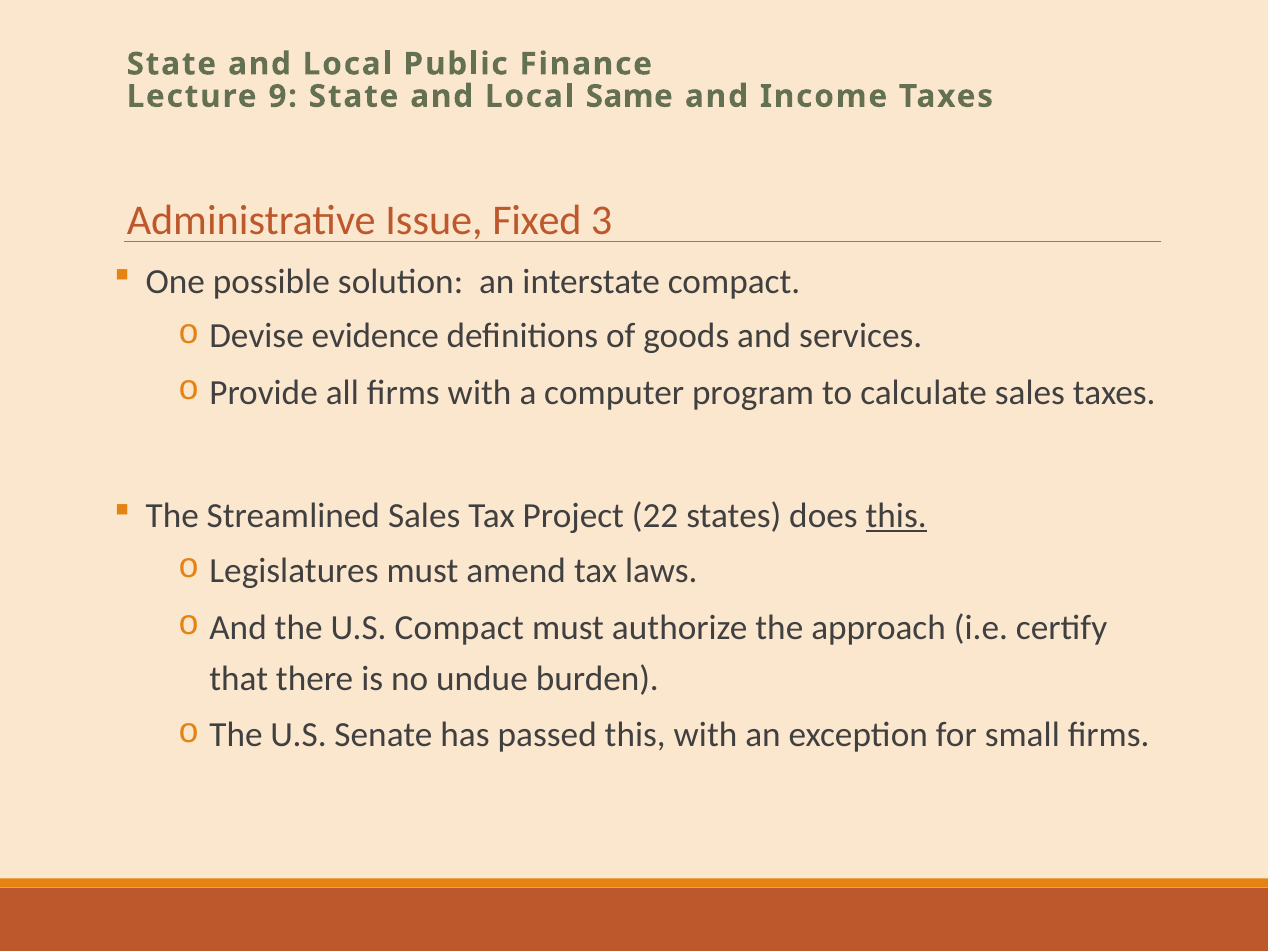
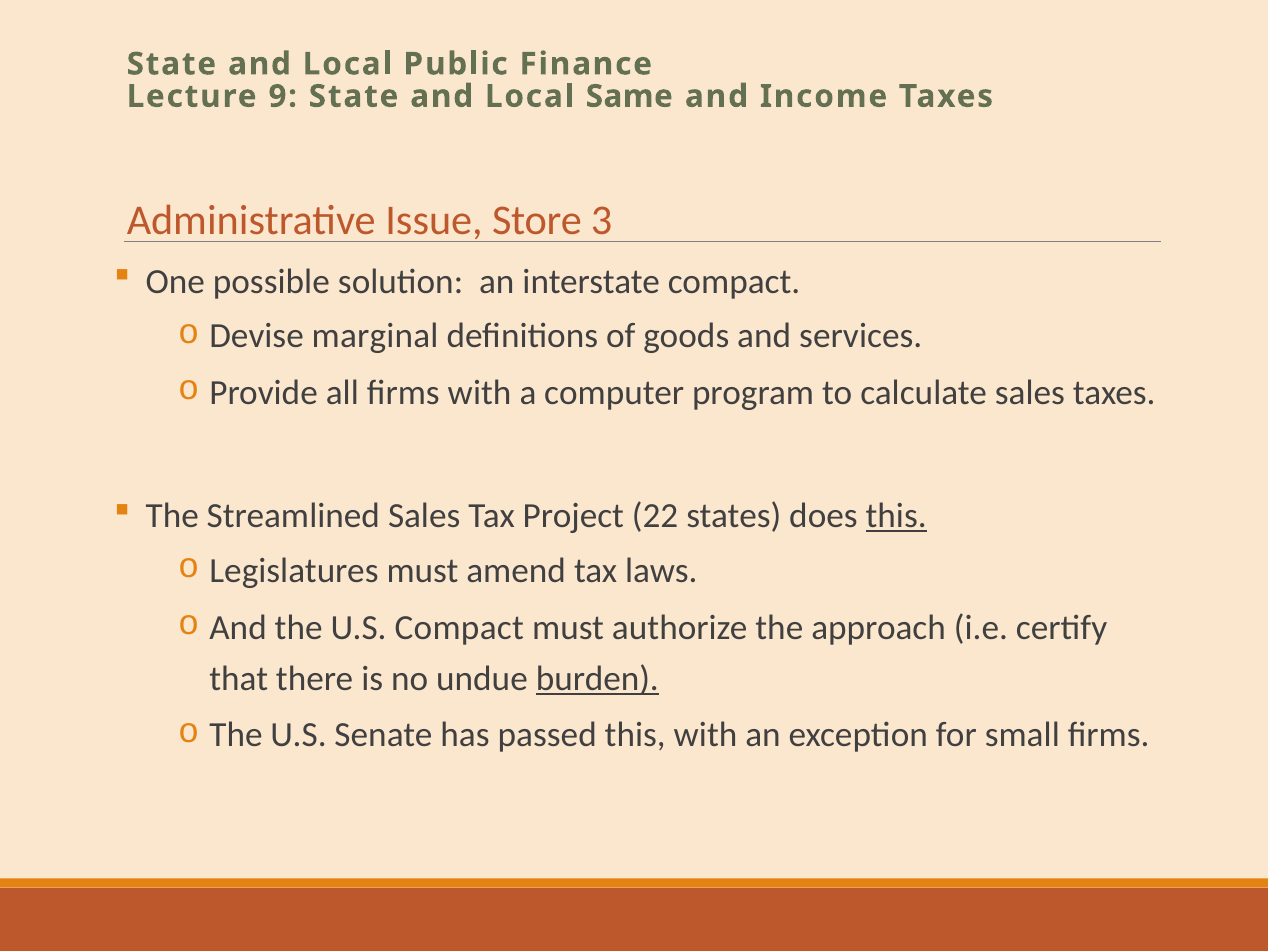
Fixed: Fixed -> Store
evidence: evidence -> marginal
burden underline: none -> present
